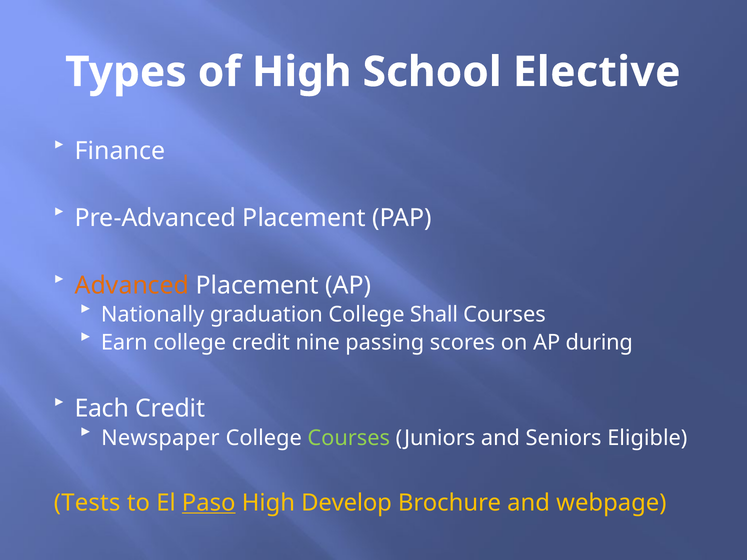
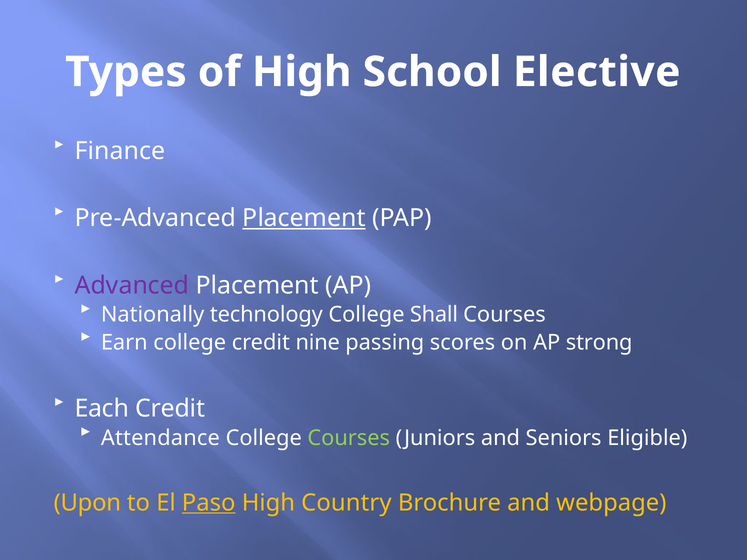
Placement at (304, 218) underline: none -> present
Advanced colour: orange -> purple
graduation: graduation -> technology
during: during -> strong
Newspaper: Newspaper -> Attendance
Tests: Tests -> Upon
Develop: Develop -> Country
